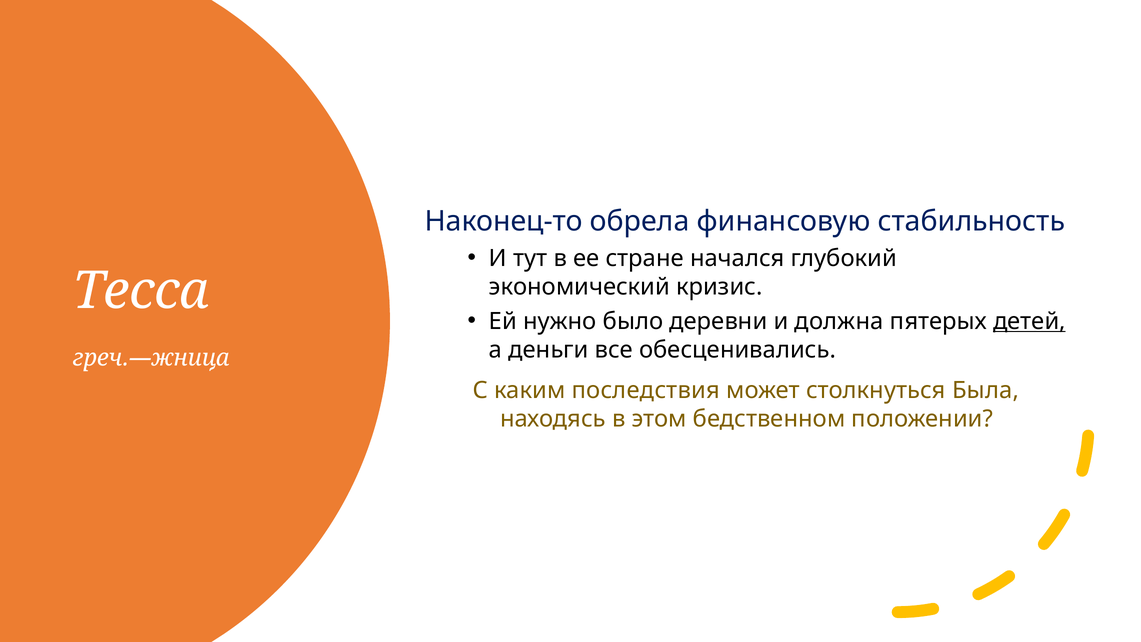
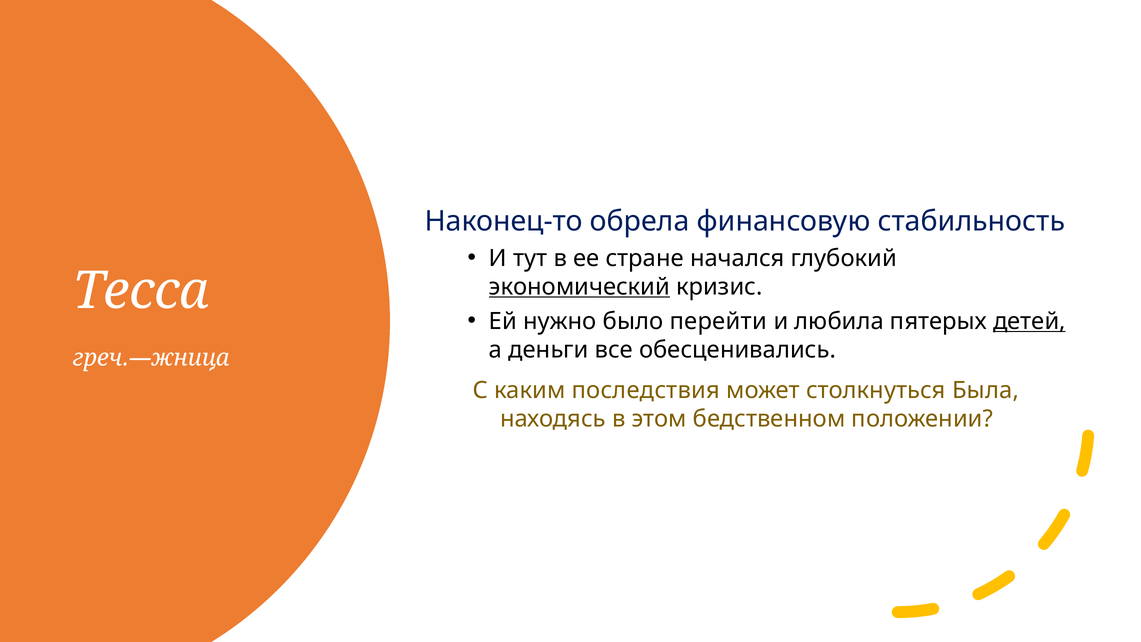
экономический underline: none -> present
деревни: деревни -> перейти
должна: должна -> любила
